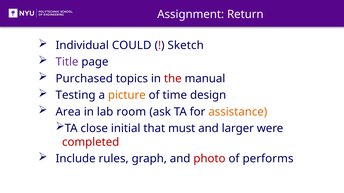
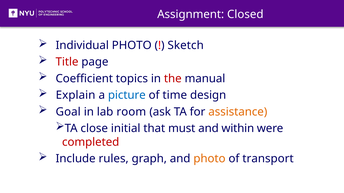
Return: Return -> Closed
Individual COULD: COULD -> PHOTO
Title colour: purple -> red
Purchased: Purchased -> Coefficient
Testing: Testing -> Explain
picture colour: orange -> blue
Area: Area -> Goal
larger: larger -> within
photo at (209, 159) colour: red -> orange
performs: performs -> transport
